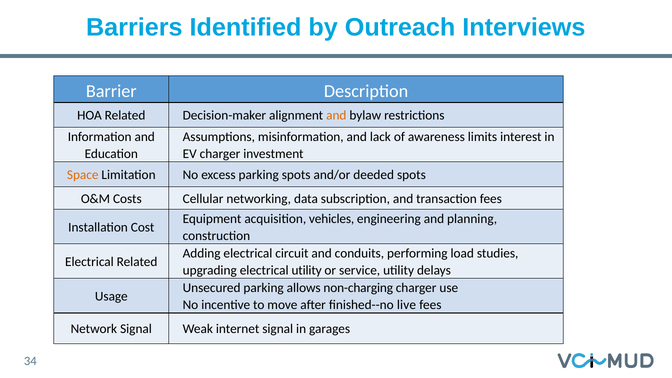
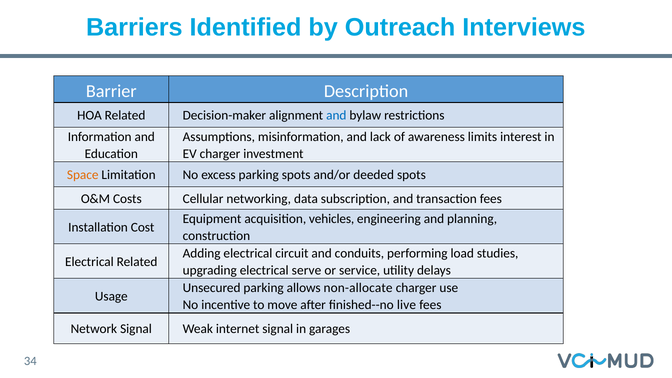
and at (336, 116) colour: orange -> blue
electrical utility: utility -> serve
non-charging: non-charging -> non-allocate
